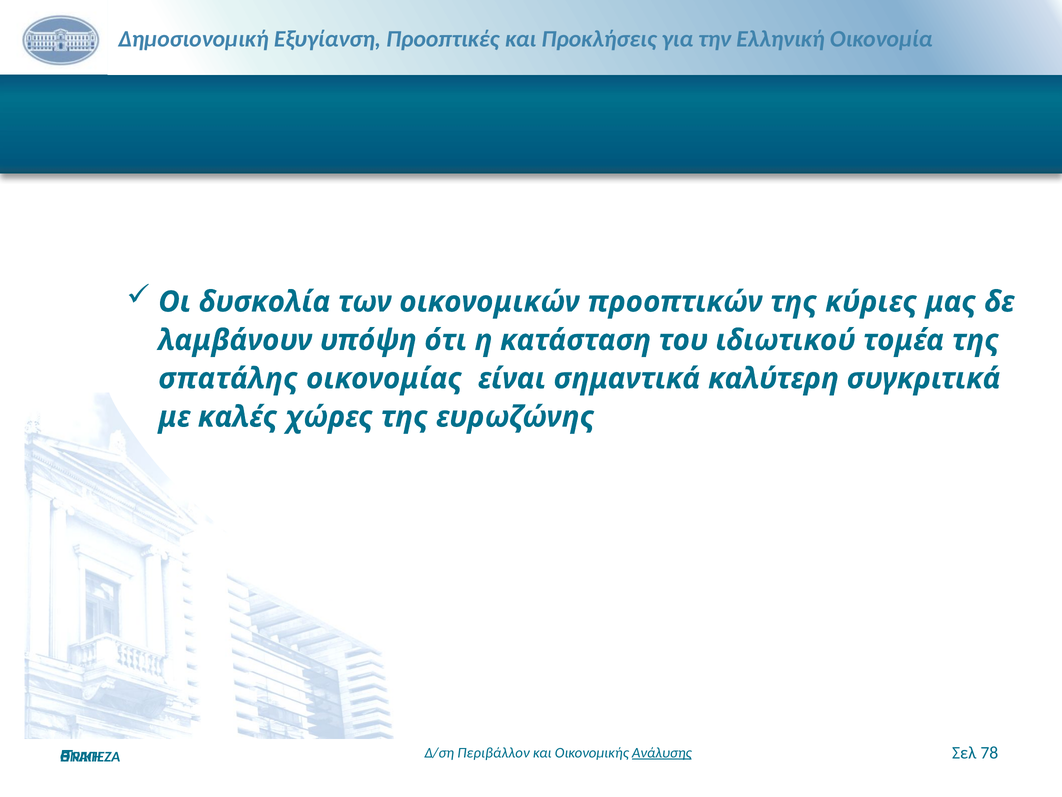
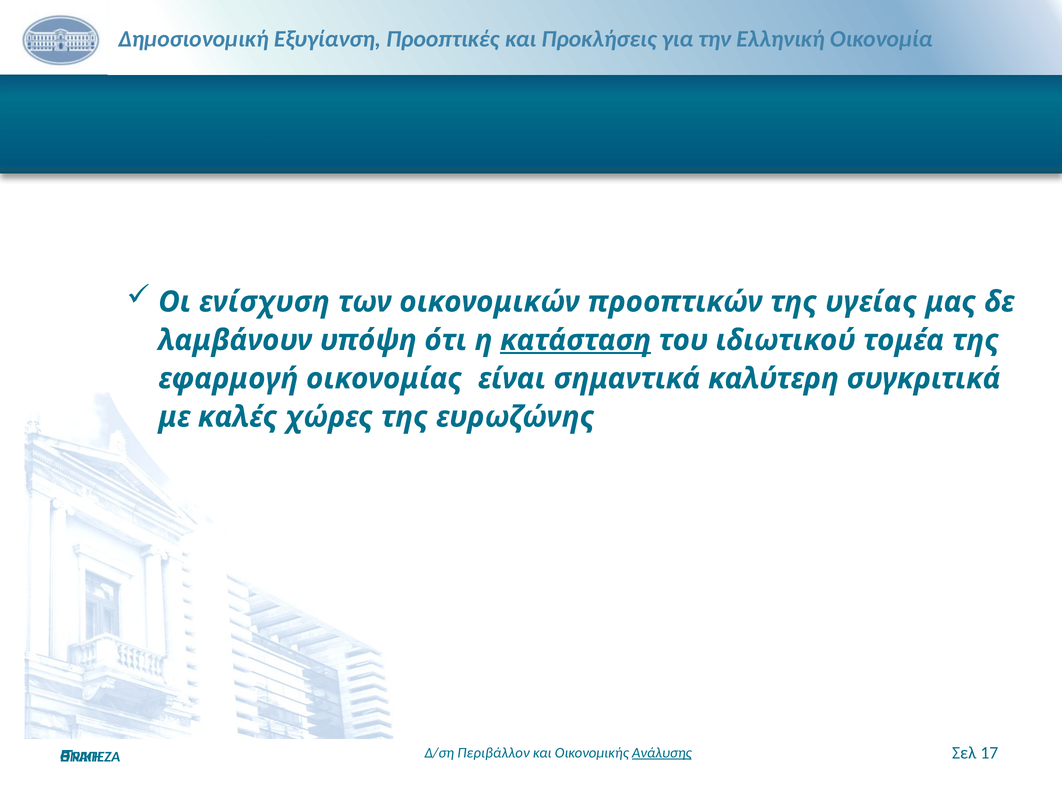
δυσκολία: δυσκολία -> ενίσχυση
κύριες: κύριες -> υγείας
κατάσταση underline: none -> present
σπατάλης: σπατάλης -> εφαρμογή
78: 78 -> 17
